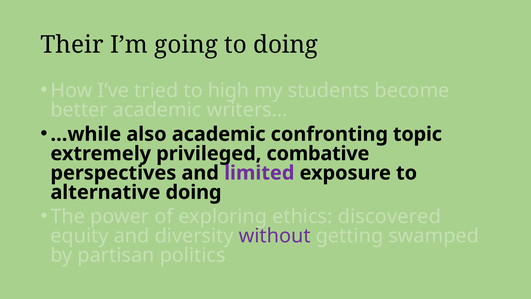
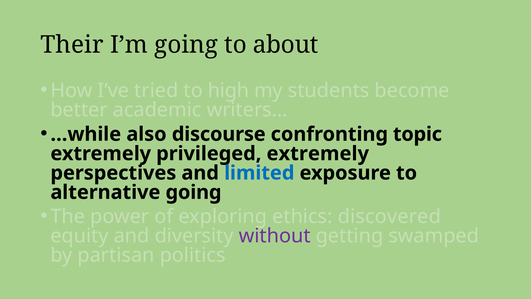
to doing: doing -> about
also academic: academic -> discourse
privileged combative: combative -> extremely
limited colour: purple -> blue
alternative doing: doing -> going
